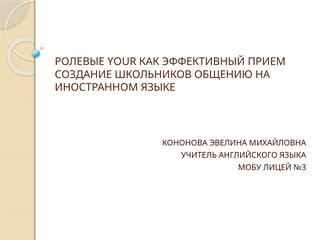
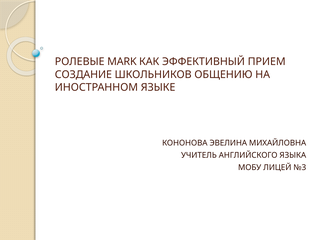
YOUR: YOUR -> MARK
